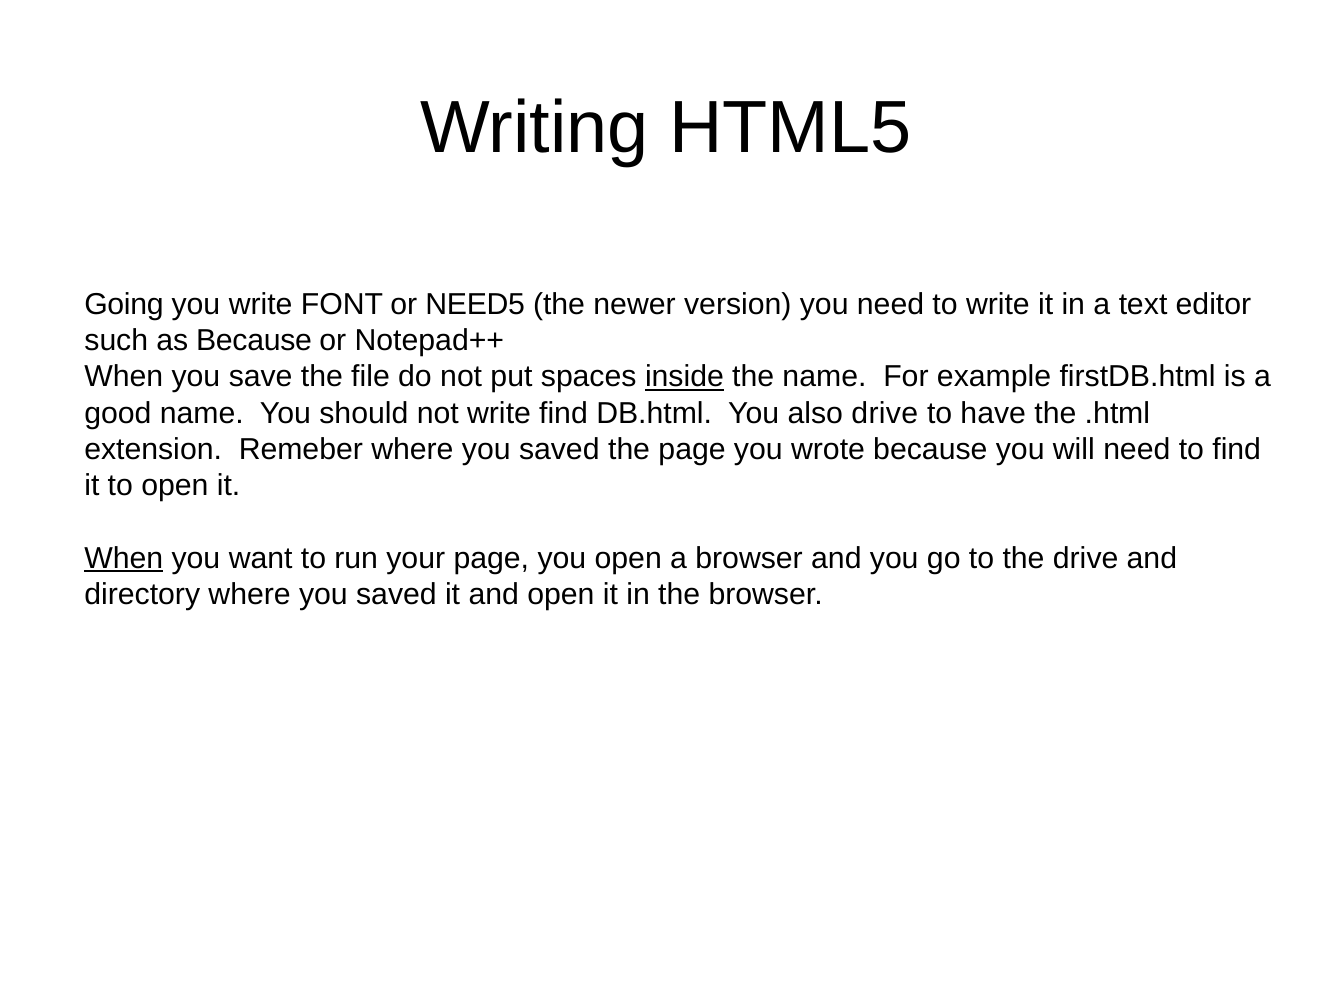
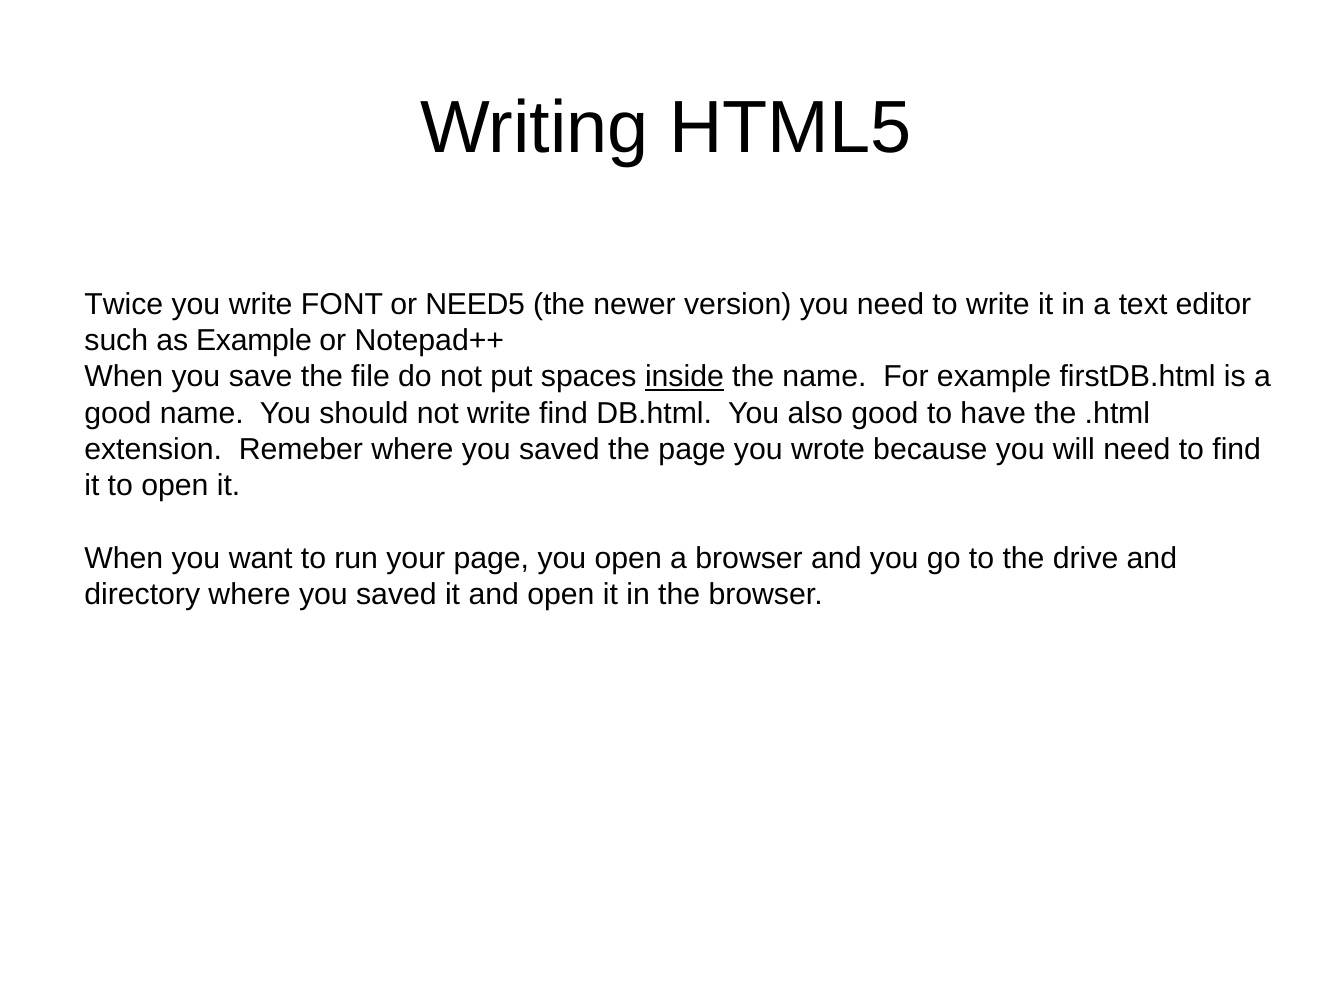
Going: Going -> Twice
as Because: Because -> Example
also drive: drive -> good
When at (124, 558) underline: present -> none
